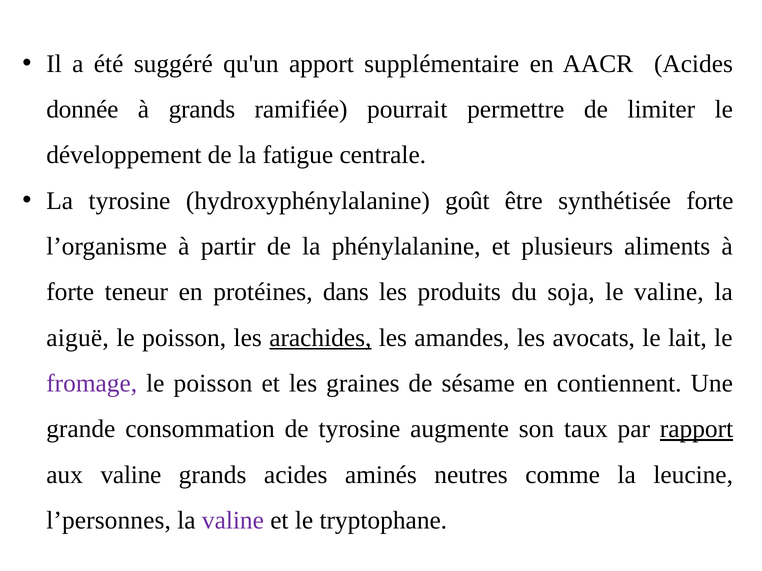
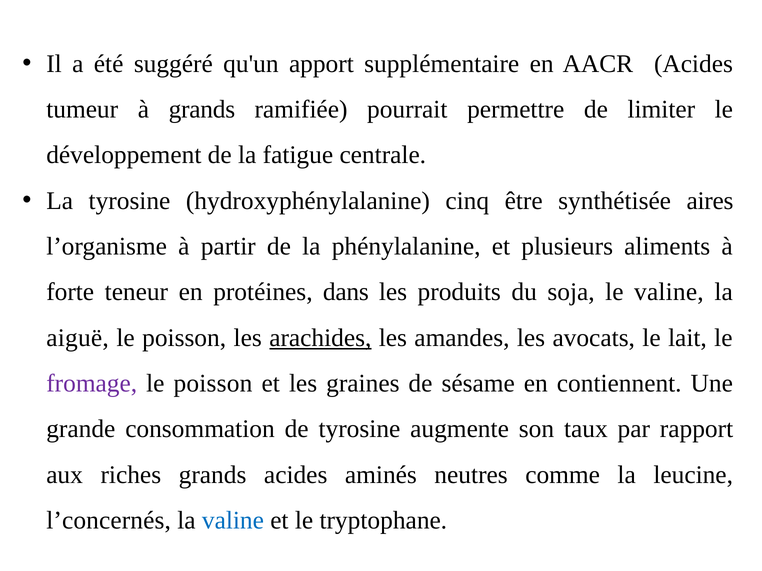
donnée: donnée -> tumeur
goût: goût -> cinq
synthétisée forte: forte -> aires
rapport underline: present -> none
aux valine: valine -> riches
l’personnes: l’personnes -> l’concernés
valine at (233, 521) colour: purple -> blue
